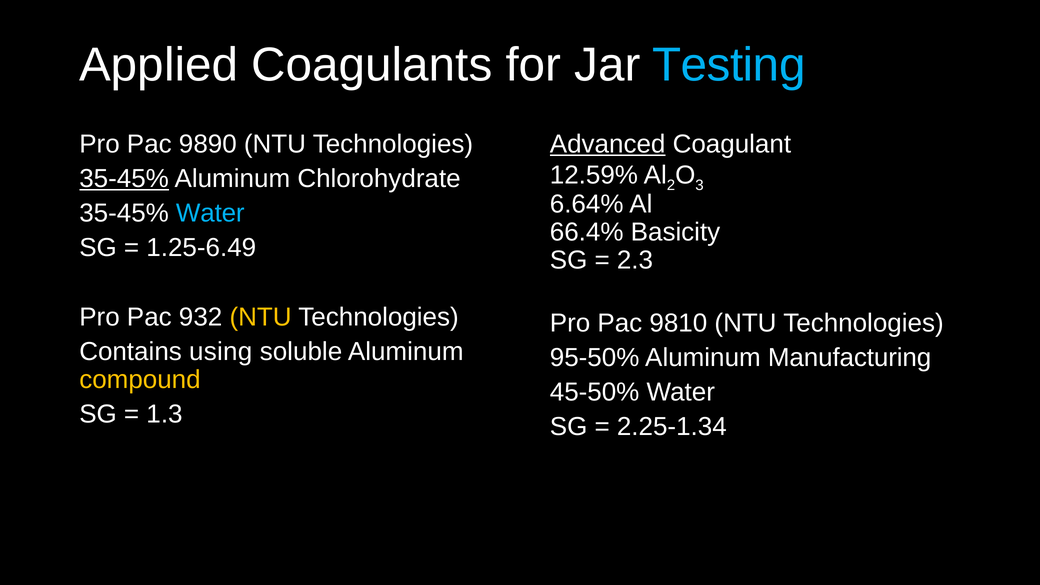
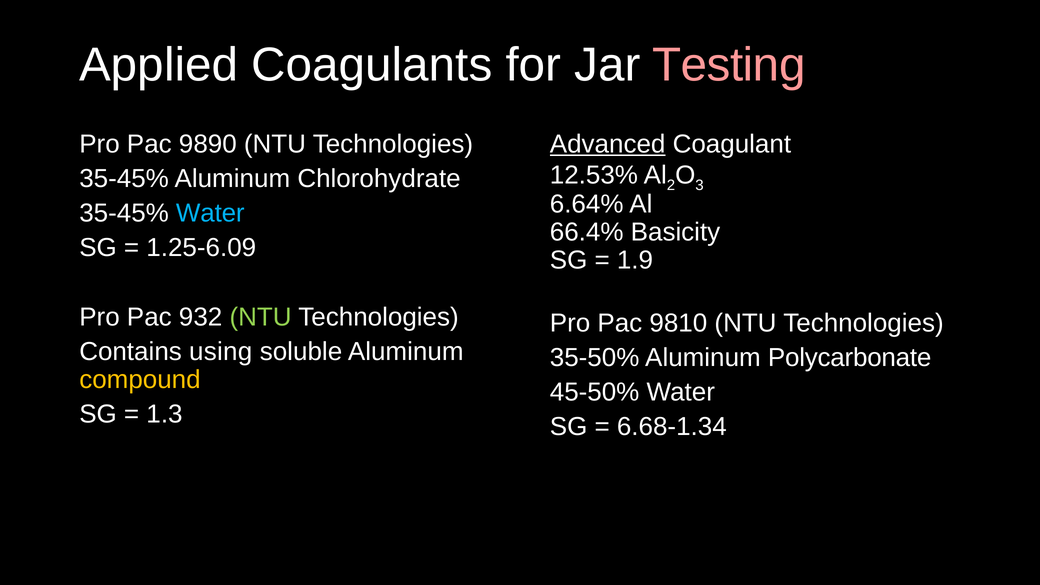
Testing colour: light blue -> pink
12.59%: 12.59% -> 12.53%
35-45% at (124, 179) underline: present -> none
1.25-6.49: 1.25-6.49 -> 1.25-6.09
2.3: 2.3 -> 1.9
NTU at (261, 317) colour: yellow -> light green
95-50%: 95-50% -> 35-50%
Manufacturing: Manufacturing -> Polycarbonate
2.25-1.34: 2.25-1.34 -> 6.68-1.34
